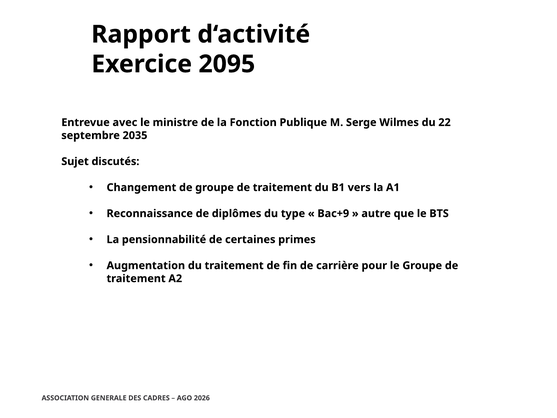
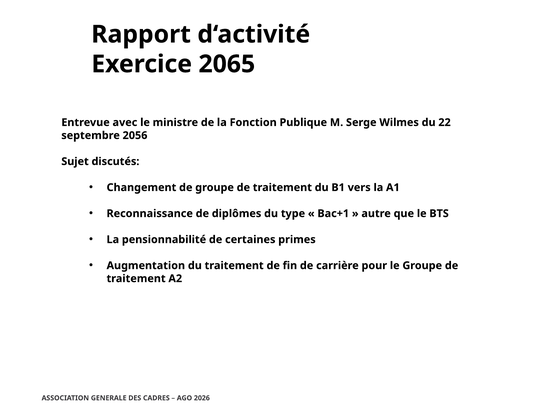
2095: 2095 -> 2065
2035: 2035 -> 2056
Bac+9: Bac+9 -> Bac+1
